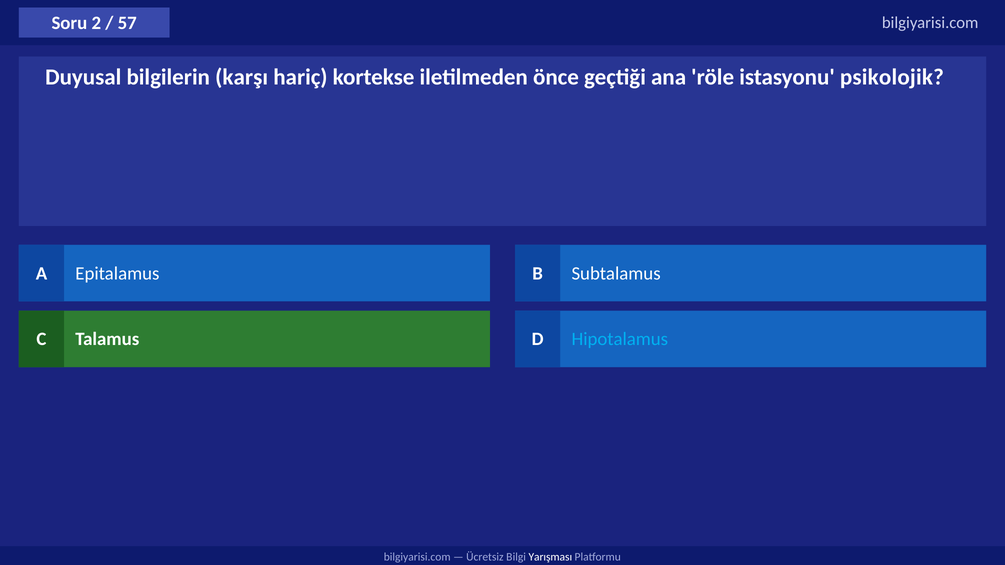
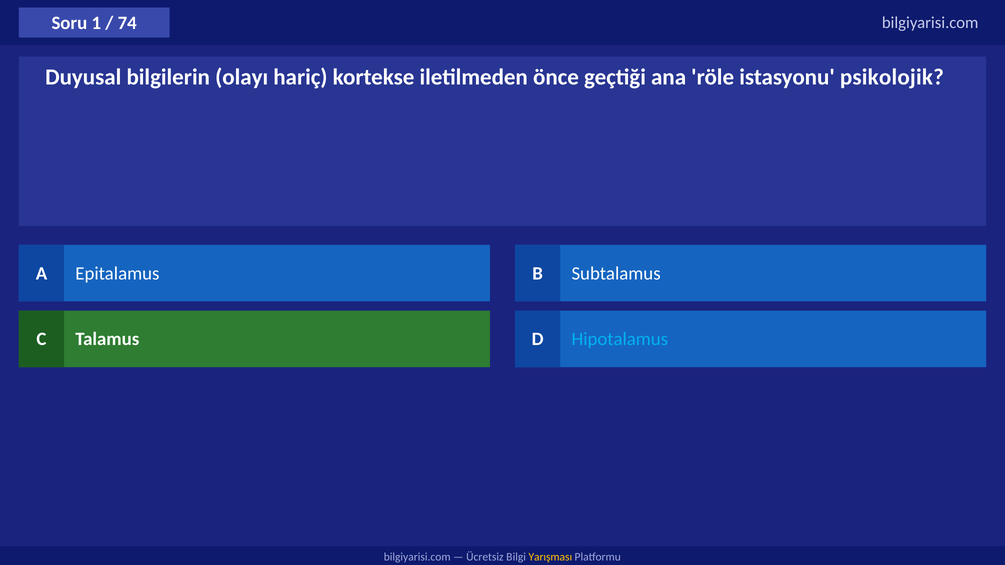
2: 2 -> 1
57: 57 -> 74
karşı: karşı -> olayı
Yarışması colour: white -> yellow
